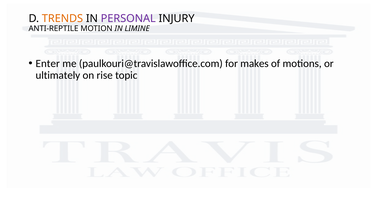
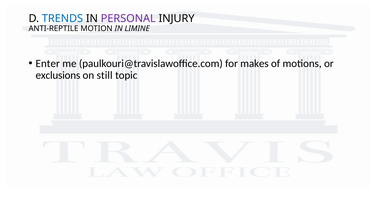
TRENDS colour: orange -> blue
ultimately: ultimately -> exclusions
rise: rise -> still
